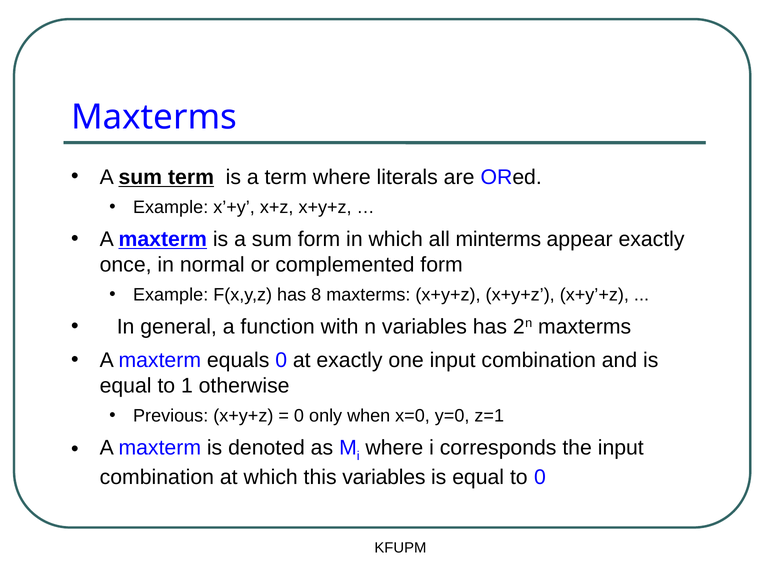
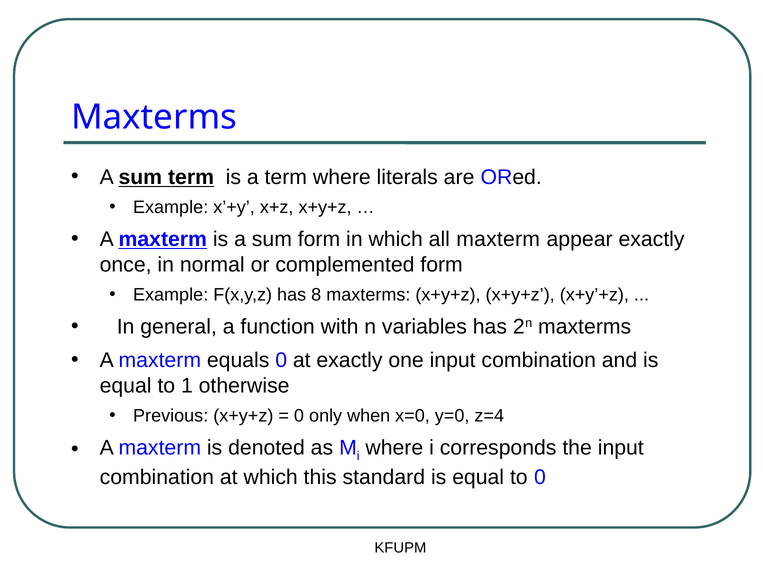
all minterms: minterms -> maxterm
z=1: z=1 -> z=4
this variables: variables -> standard
